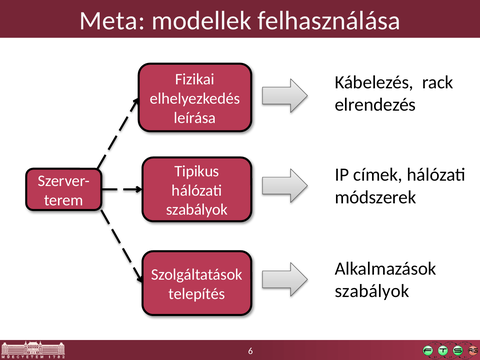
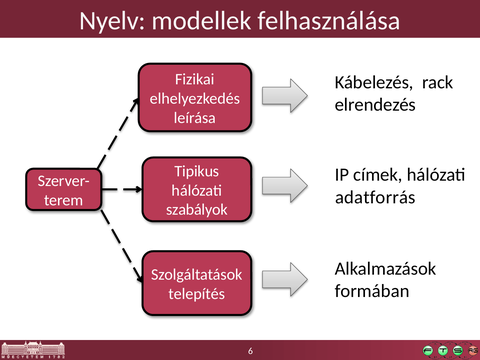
Meta: Meta -> Nyelv
módszerek: módszerek -> adatforrás
szabályok at (372, 291): szabályok -> formában
